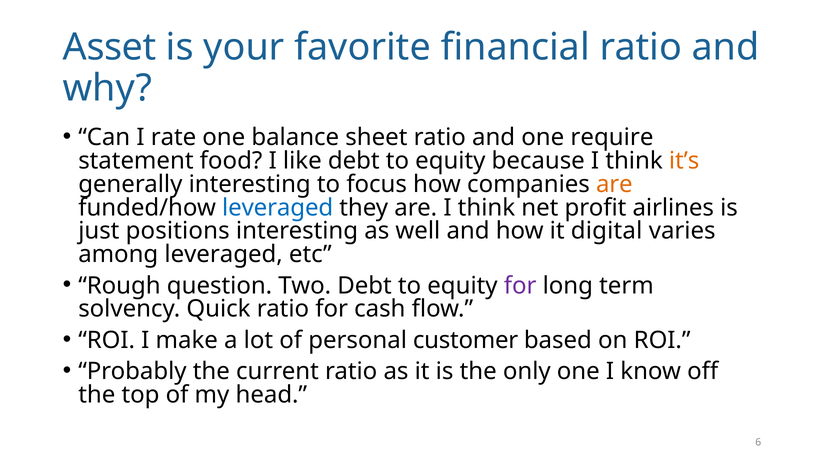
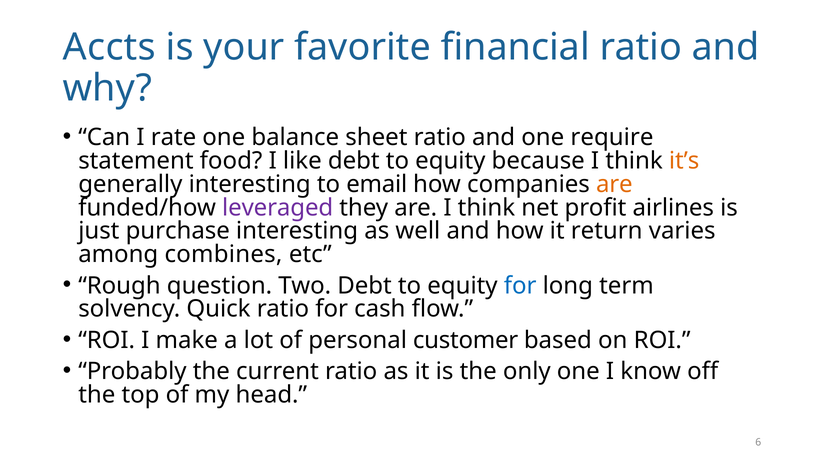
Asset: Asset -> Accts
focus: focus -> email
leveraged at (278, 207) colour: blue -> purple
positions: positions -> purchase
digital: digital -> return
among leveraged: leveraged -> combines
for at (520, 285) colour: purple -> blue
